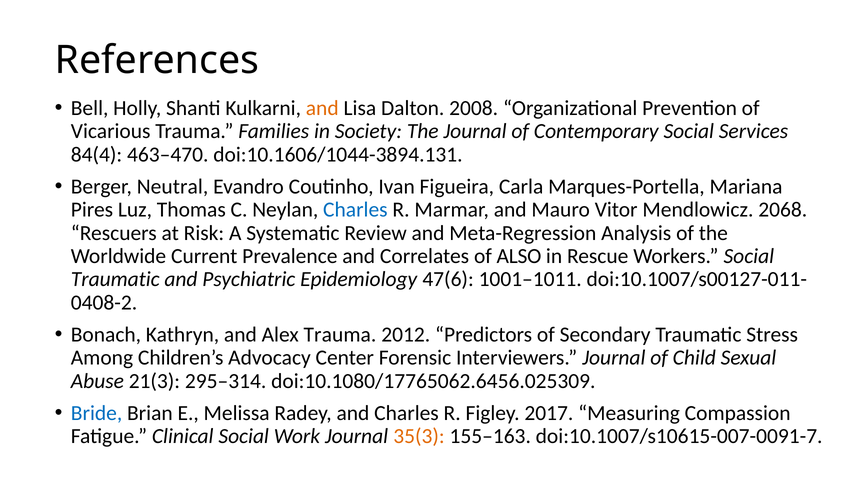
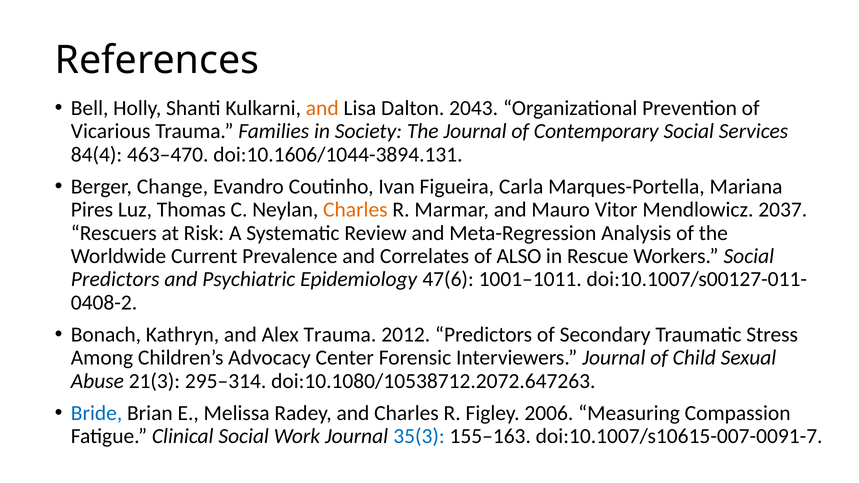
2008: 2008 -> 2043
Neutral: Neutral -> Change
Charles at (355, 210) colour: blue -> orange
2068: 2068 -> 2037
Traumatic at (115, 279): Traumatic -> Predictors
doi:10.1080/17765062.6456.025309: doi:10.1080/17765062.6456.025309 -> doi:10.1080/10538712.2072.647263
2017: 2017 -> 2006
35(3 colour: orange -> blue
